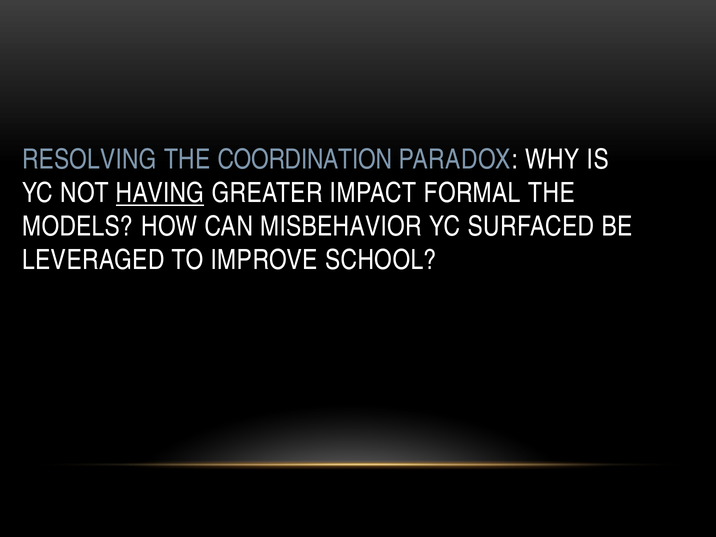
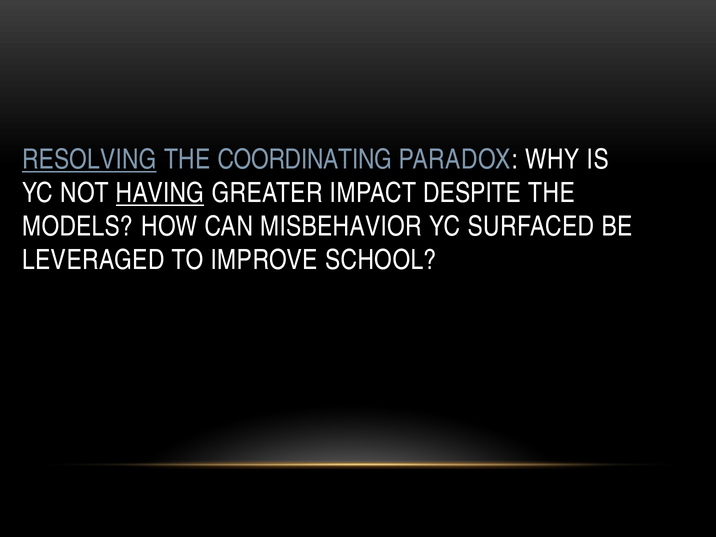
RESOLVING underline: none -> present
COORDINATION: COORDINATION -> COORDINATING
FORMAL: FORMAL -> DESPITE
